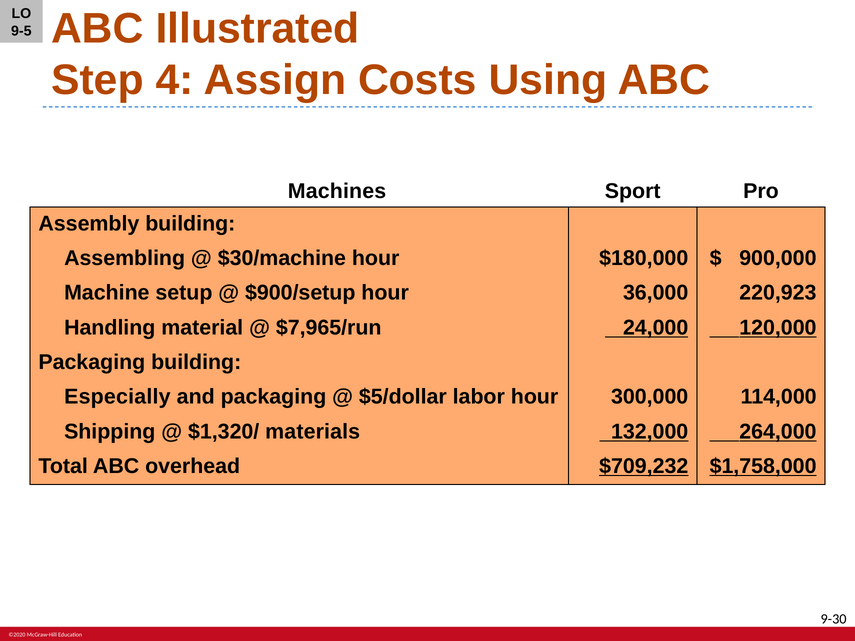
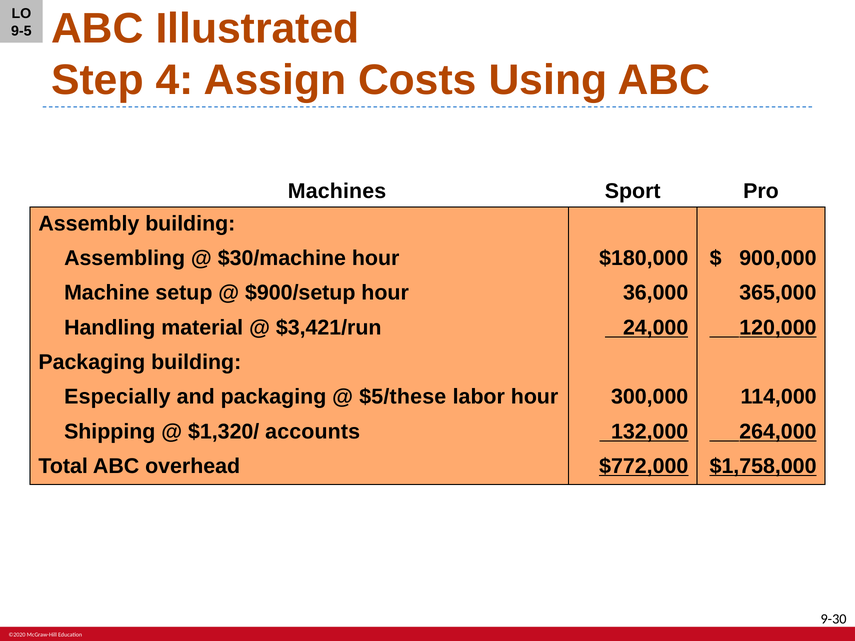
220,923: 220,923 -> 365,000
$7,965/run: $7,965/run -> $3,421/run
$5/dollar: $5/dollar -> $5/these
materials: materials -> accounts
$709,232: $709,232 -> $772,000
